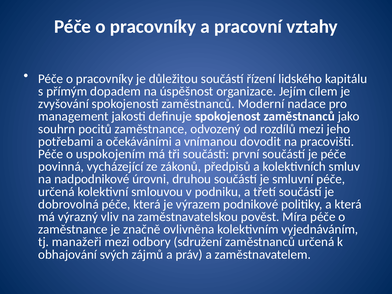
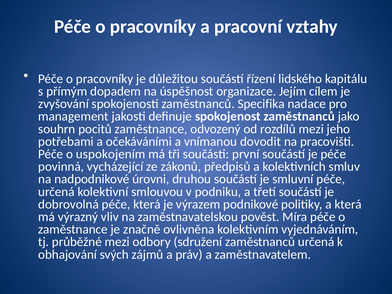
Moderní: Moderní -> Specifika
manažeři: manažeři -> průběžné
